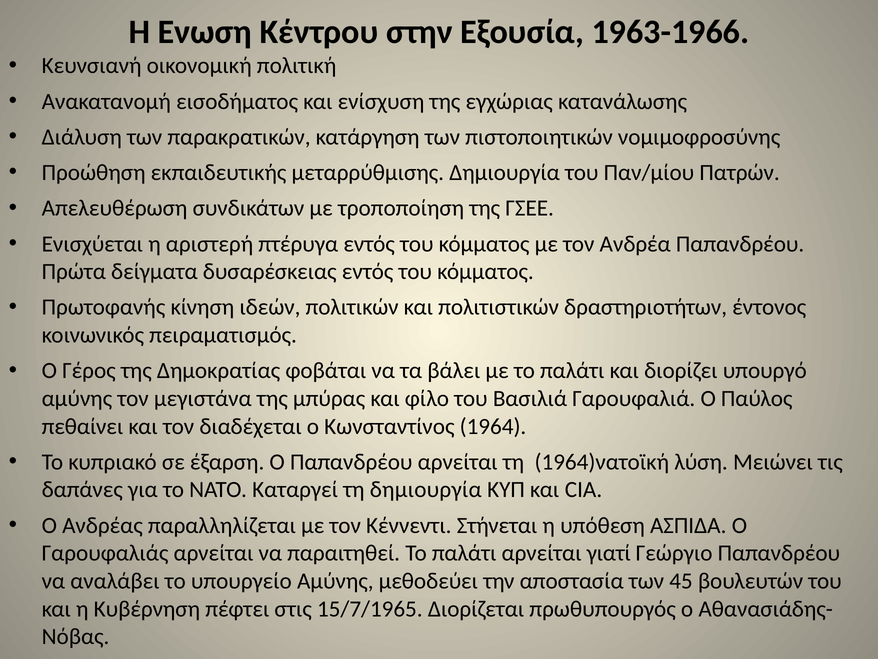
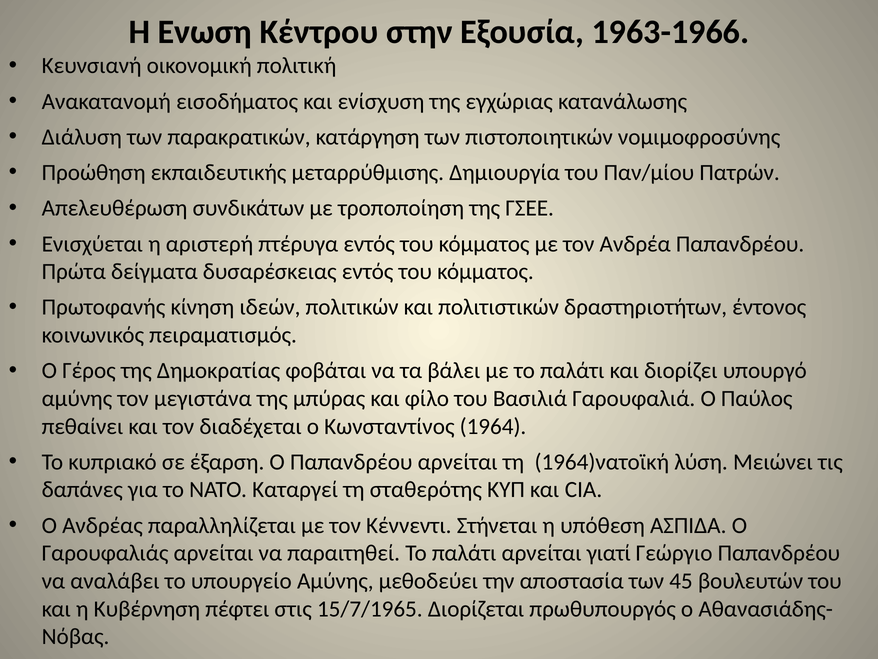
τη δημιουργία: δημιουργία -> σταθερότης
